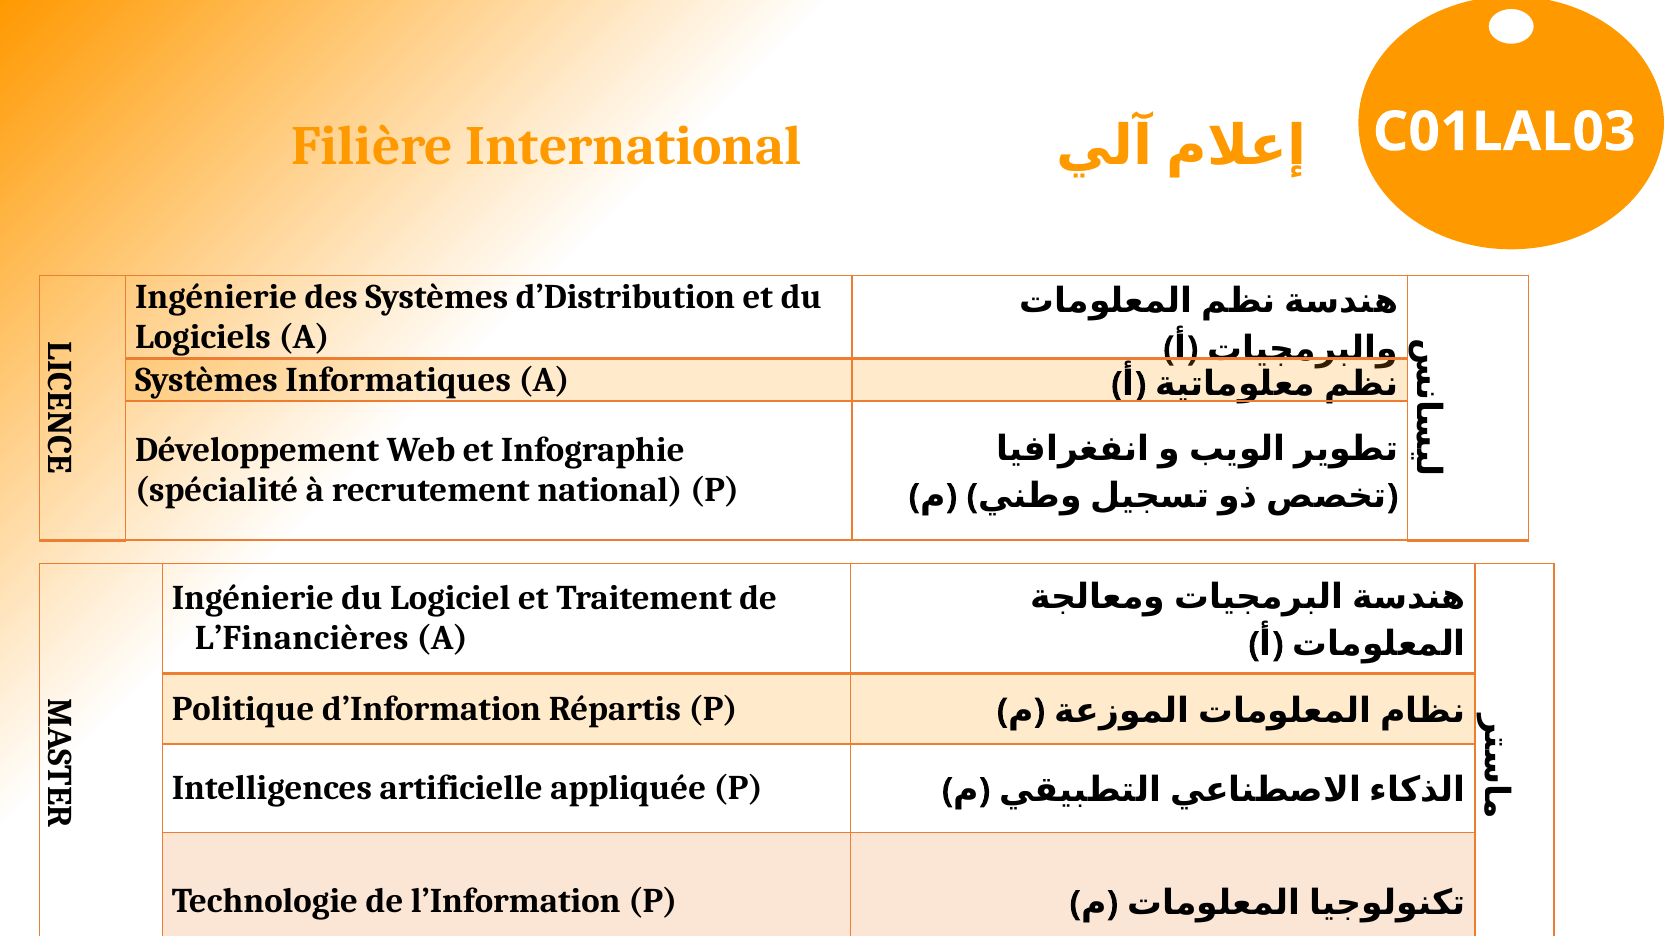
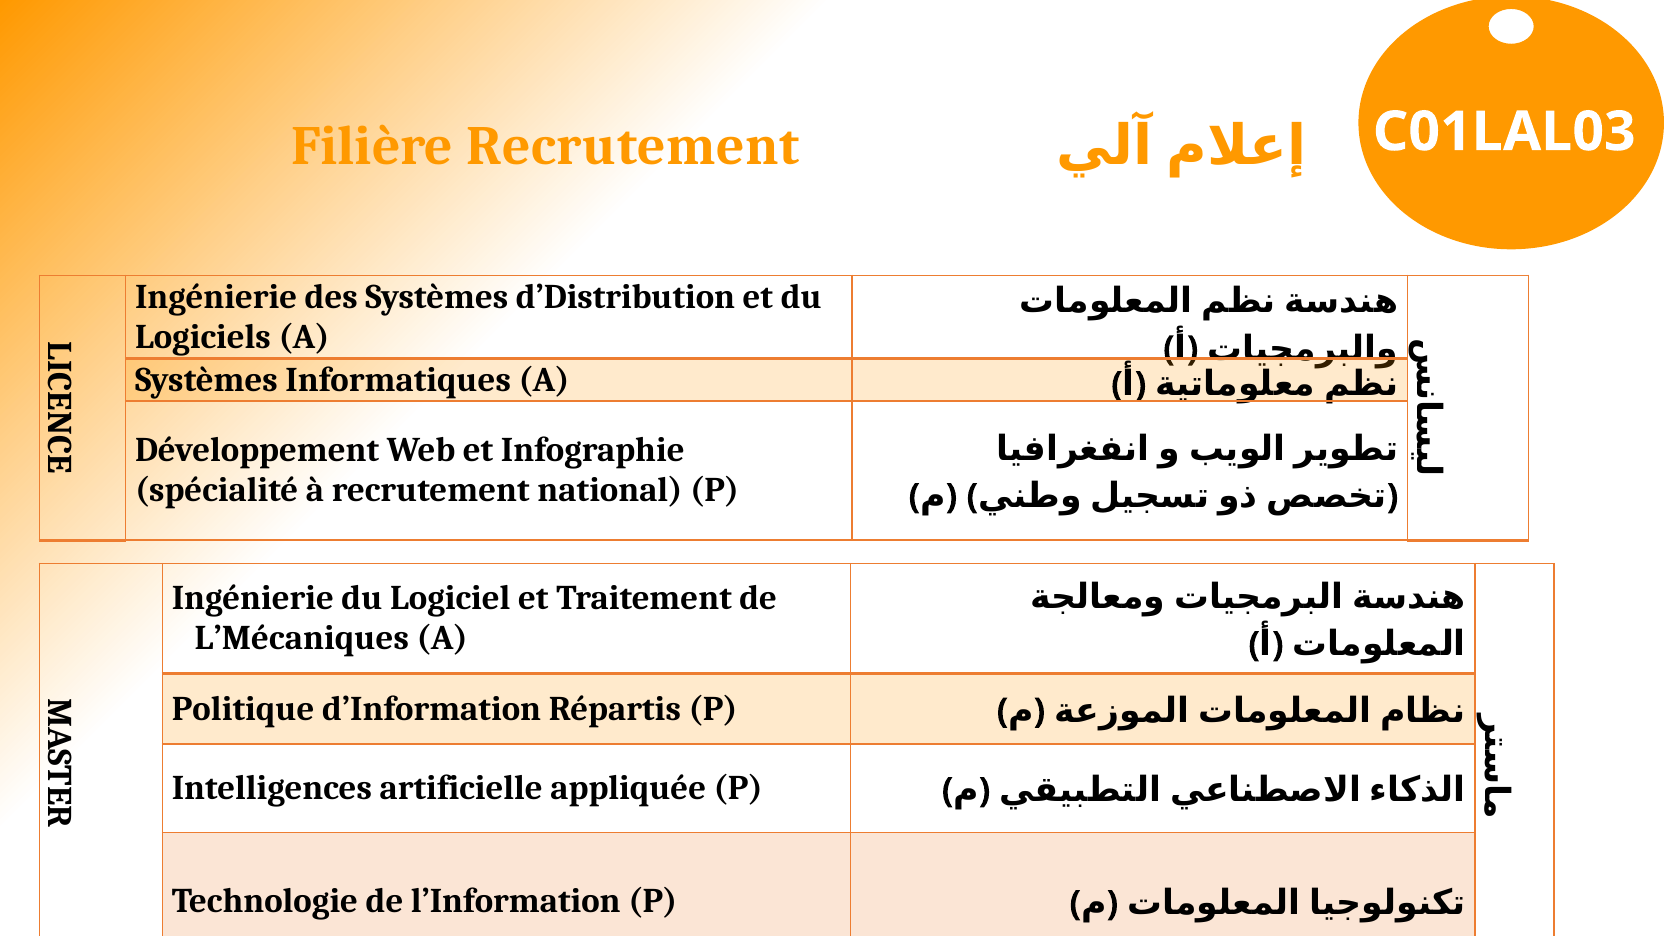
Filière International: International -> Recrutement
L’Financières: L’Financières -> L’Mécaniques
